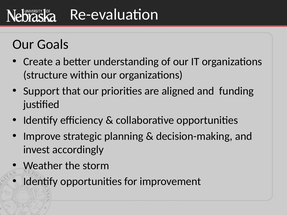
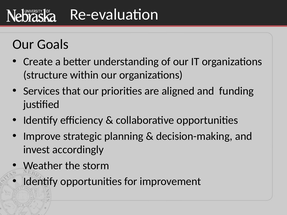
Support: Support -> Services
